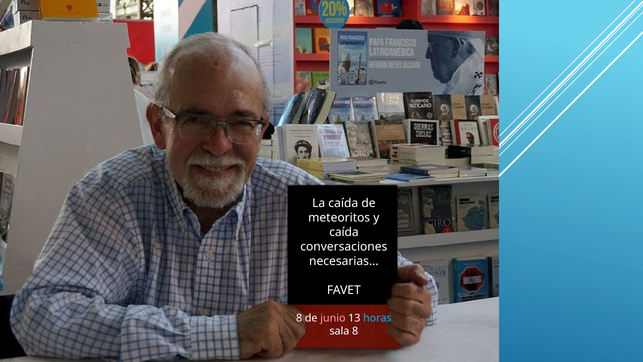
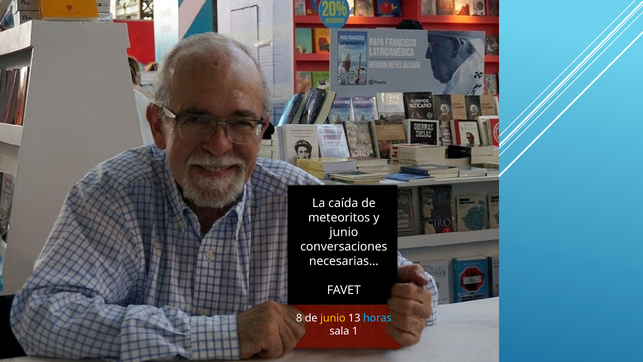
caída at (344, 232): caída -> junio
junio at (333, 318) colour: pink -> yellow
sala 8: 8 -> 1
